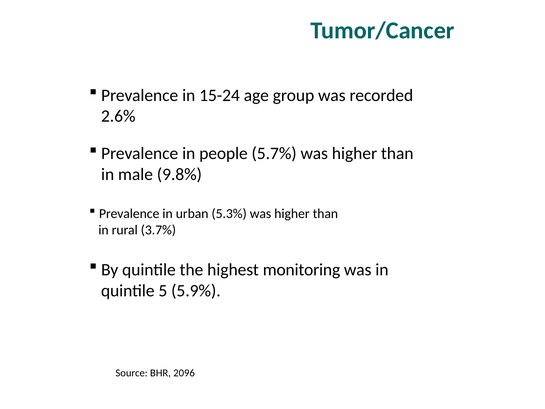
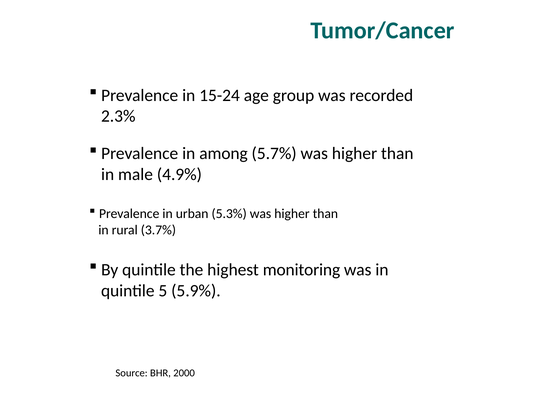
2.6%: 2.6% -> 2.3%
people: people -> among
9.8%: 9.8% -> 4.9%
2096: 2096 -> 2000
